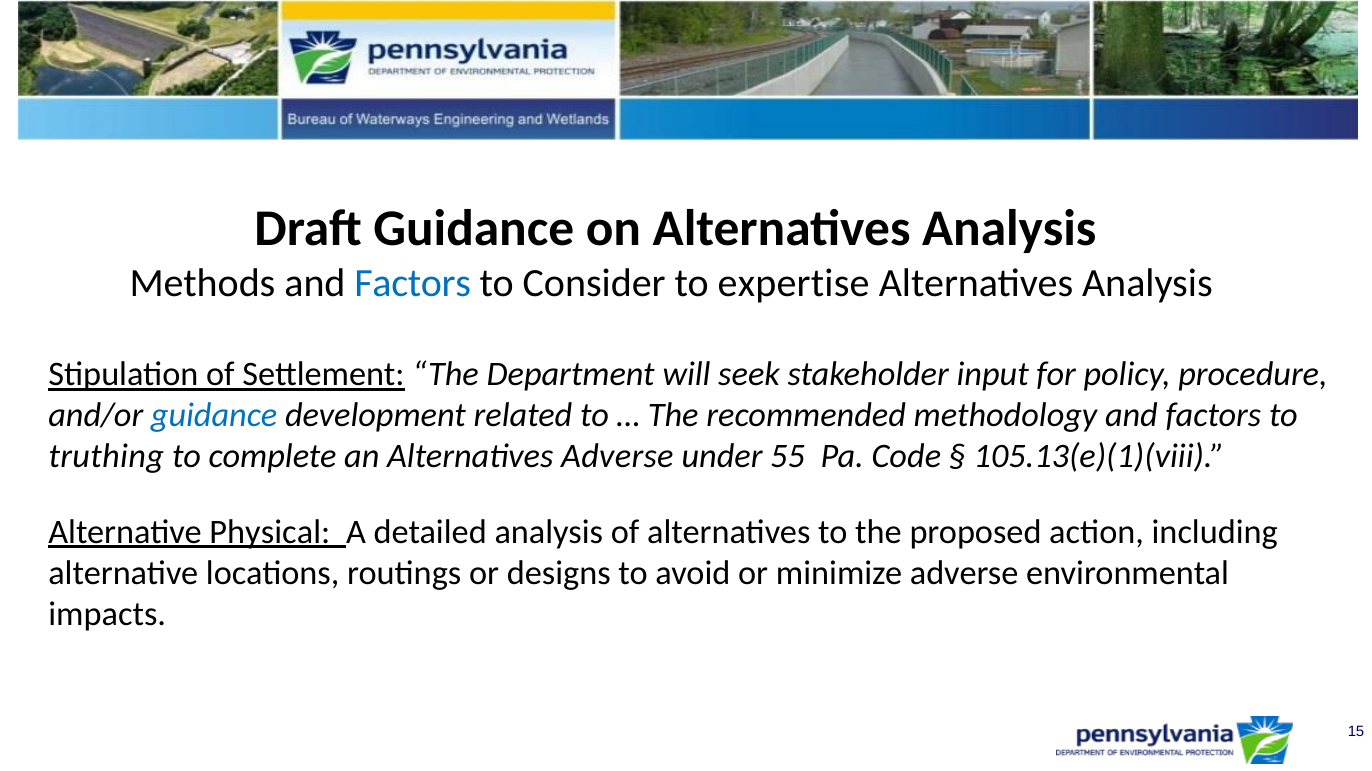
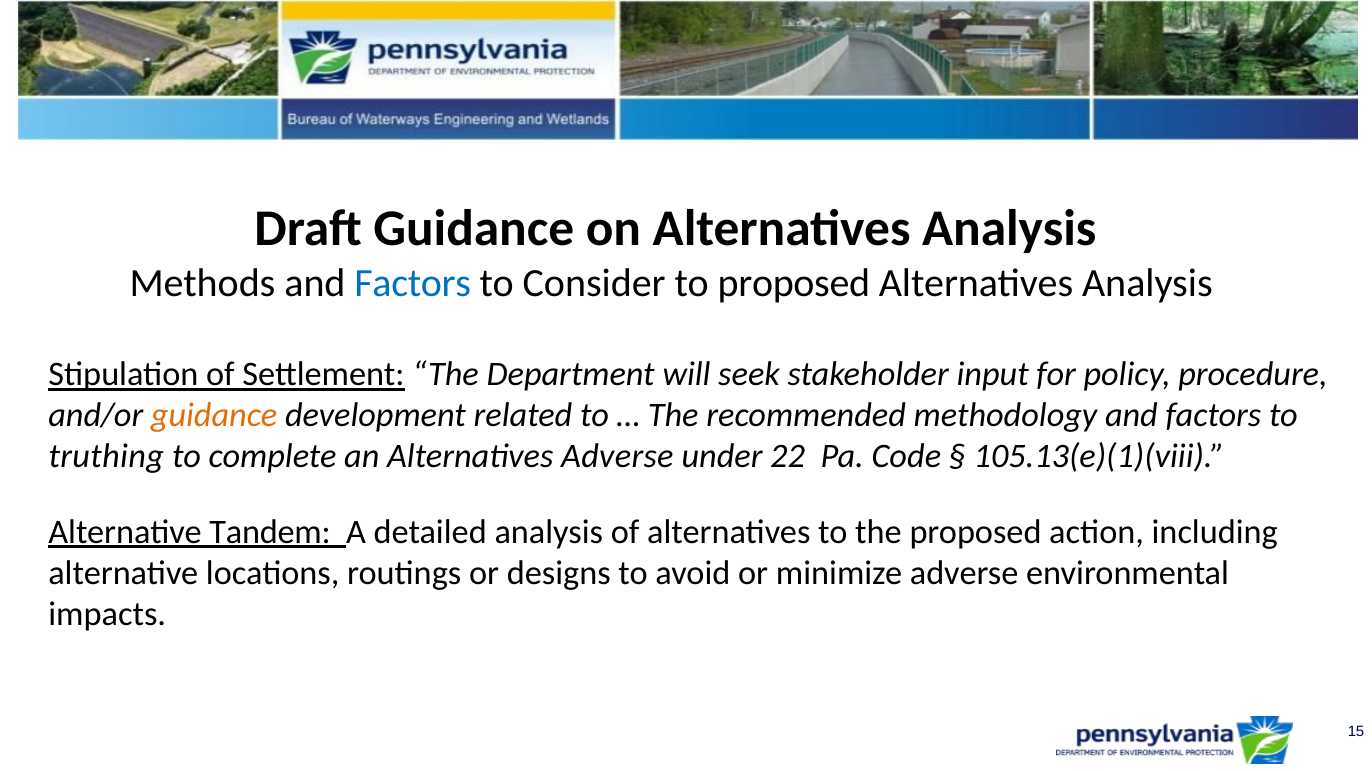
to expertise: expertise -> proposed
guidance at (214, 416) colour: blue -> orange
55: 55 -> 22
Physical: Physical -> Tandem
